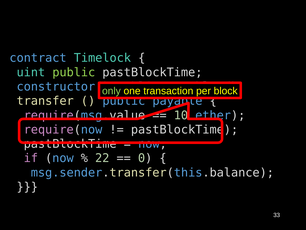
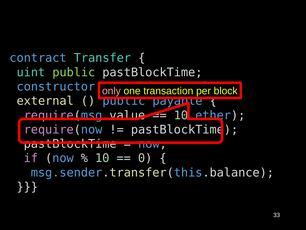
Timelock: Timelock -> Transfer
only colour: light green -> pink
transfer: transfer -> external
22 at (102, 158): 22 -> 10
